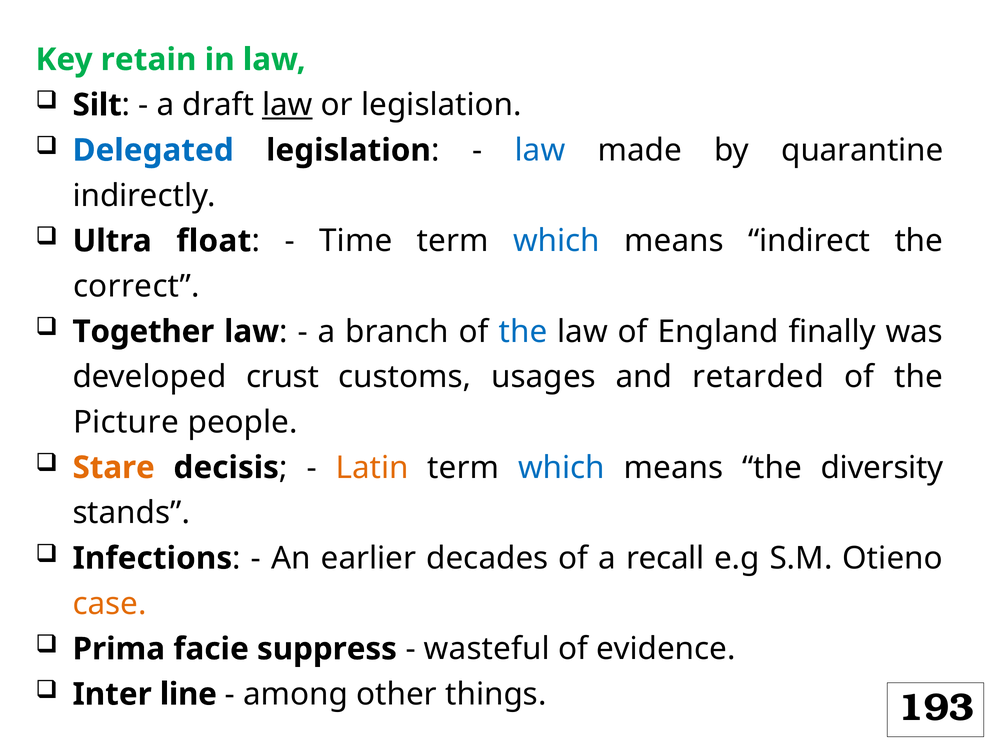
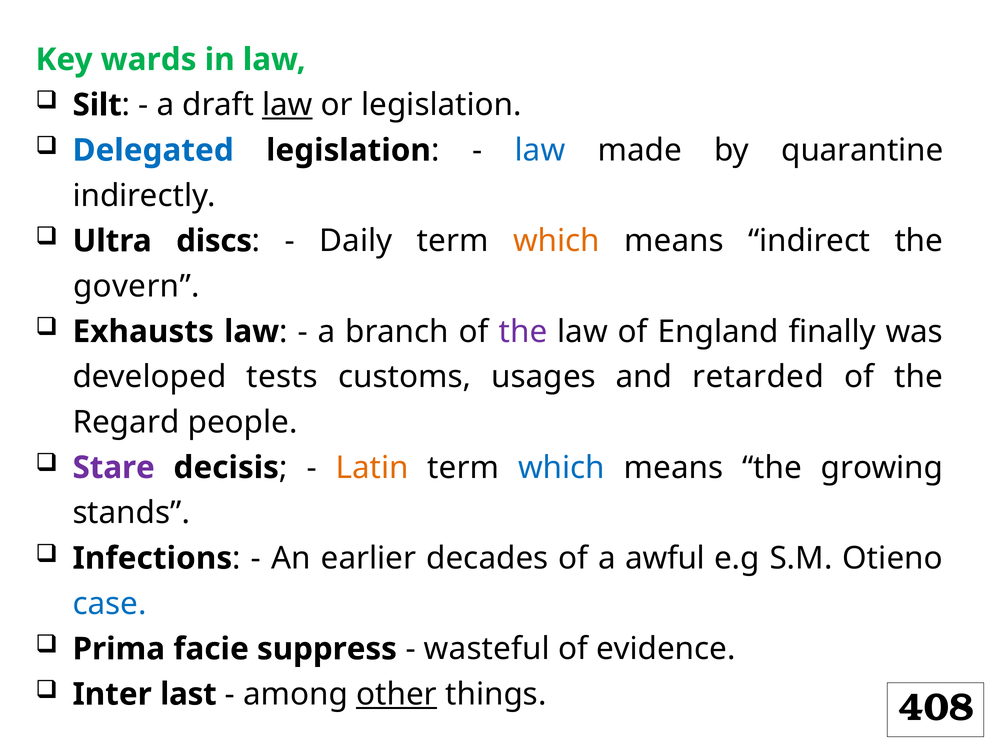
retain: retain -> wards
float: float -> discs
Time: Time -> Daily
which at (556, 241) colour: blue -> orange
correct: correct -> govern
Together: Together -> Exhausts
the at (523, 331) colour: blue -> purple
crust: crust -> tests
Picture: Picture -> Regard
Stare colour: orange -> purple
diversity: diversity -> growing
recall: recall -> awful
case colour: orange -> blue
line: line -> last
other underline: none -> present
193: 193 -> 408
